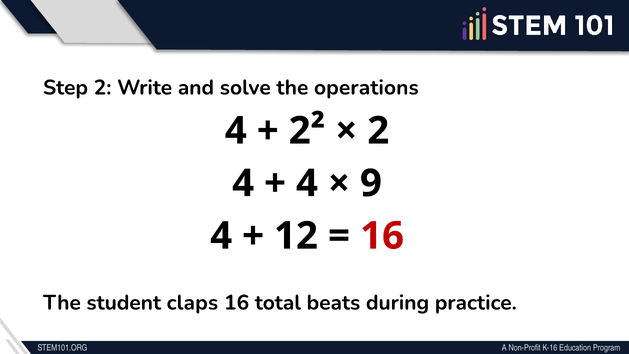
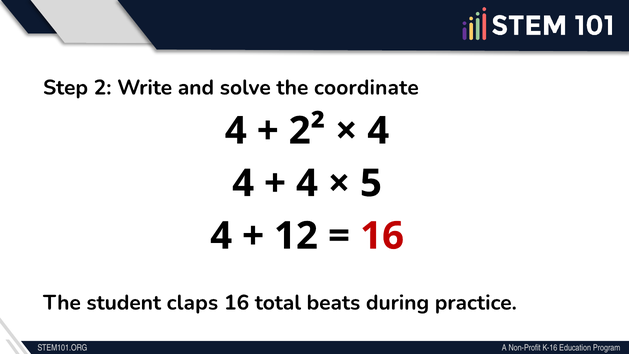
operations: operations -> coordinate
2 at (378, 131): 2 -> 4
9: 9 -> 5
